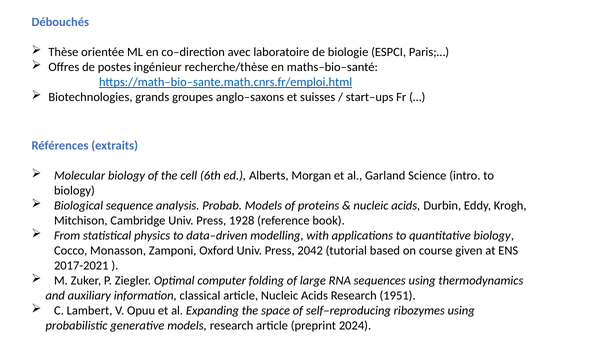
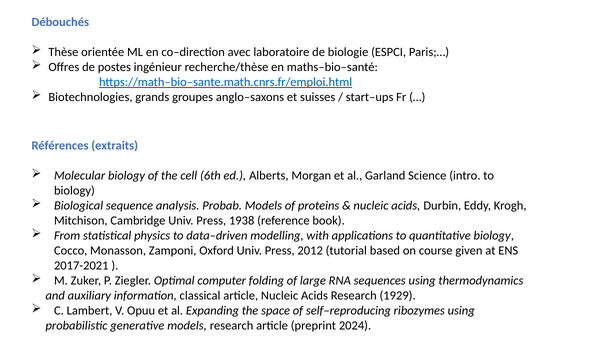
1928: 1928 -> 1938
2042: 2042 -> 2012
1951: 1951 -> 1929
